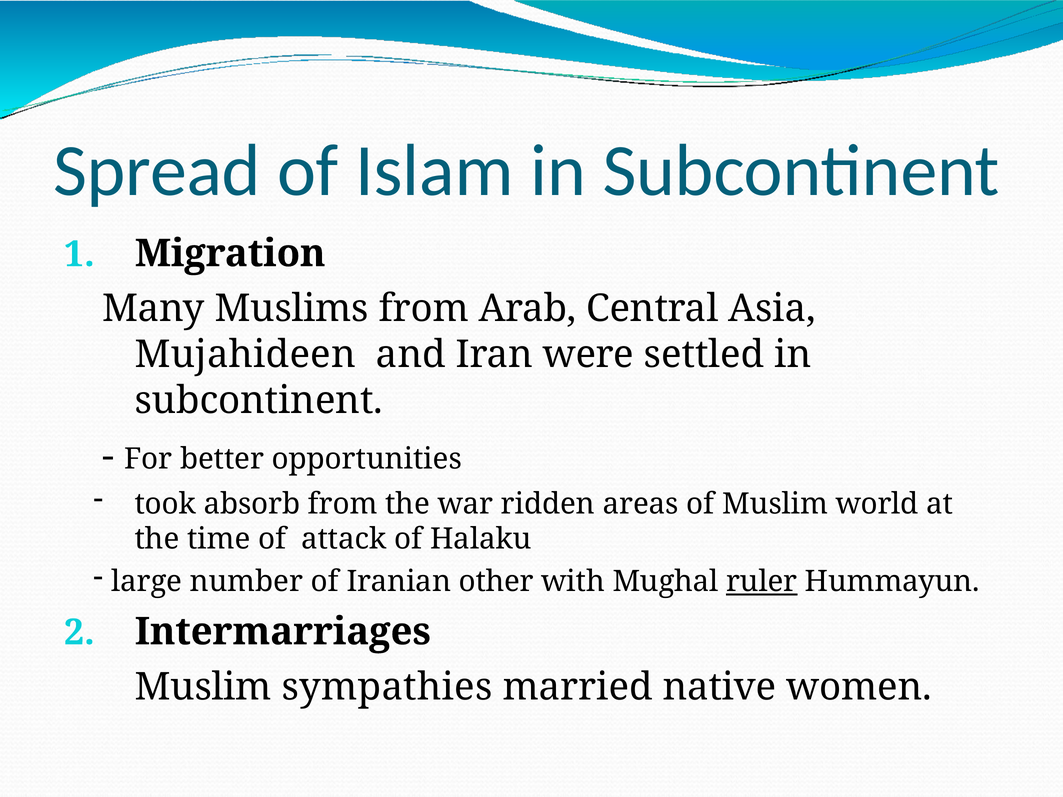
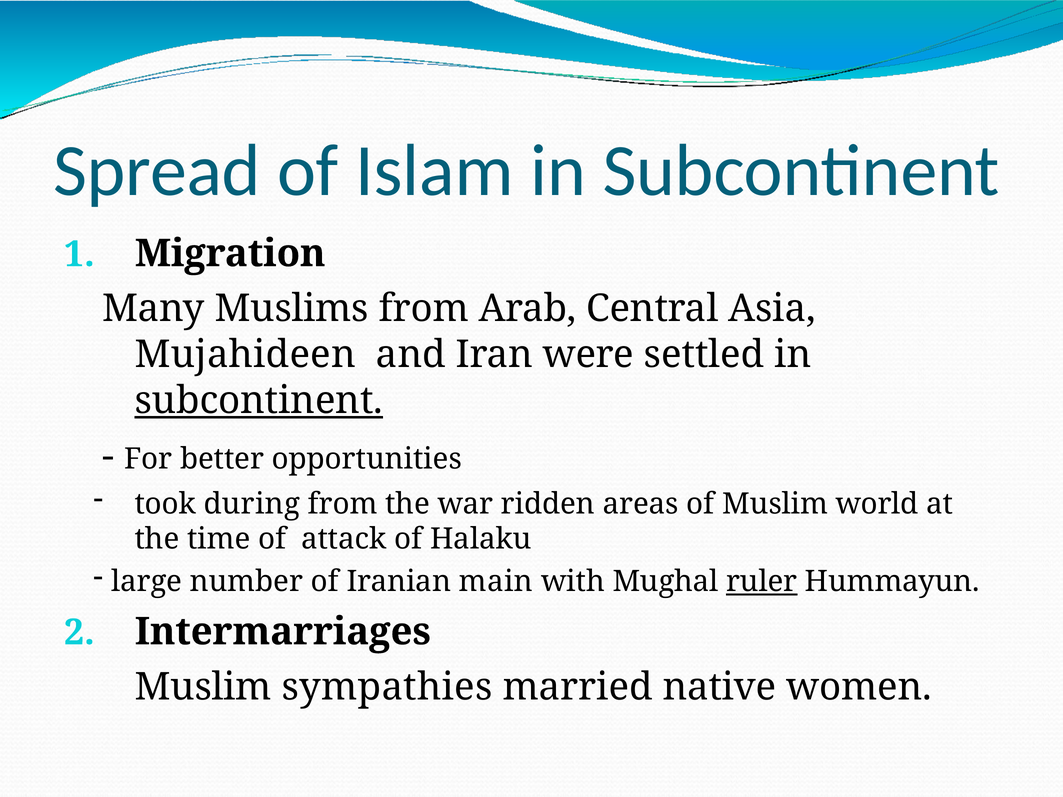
subcontinent at (259, 401) underline: none -> present
absorb: absorb -> during
other: other -> main
